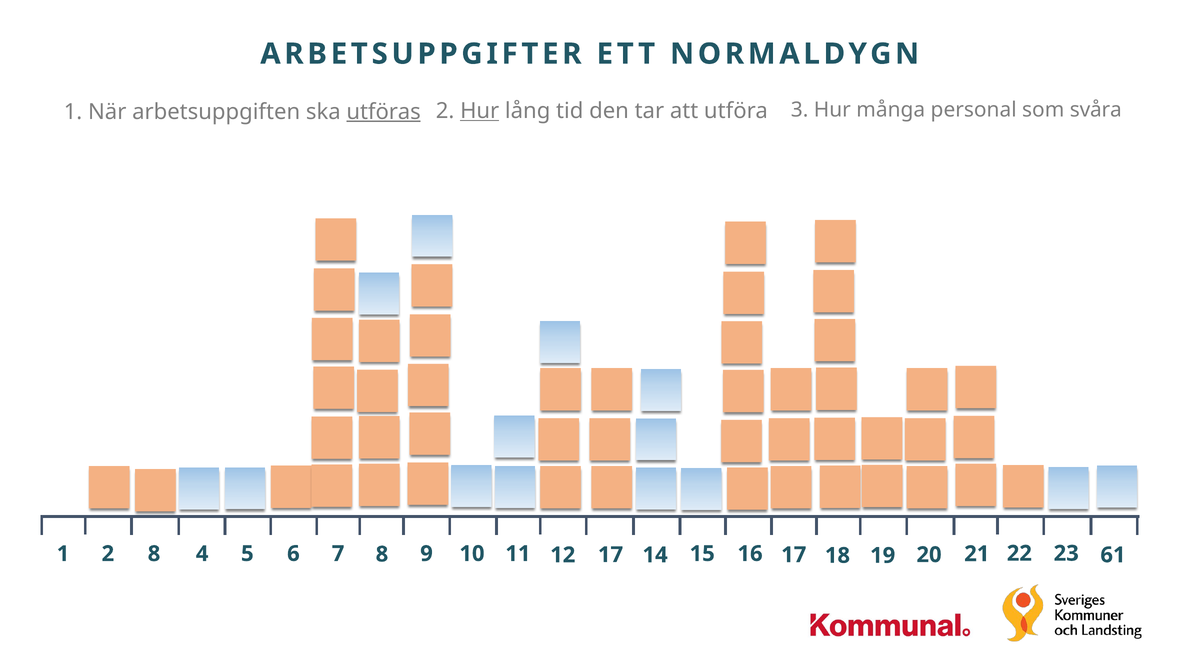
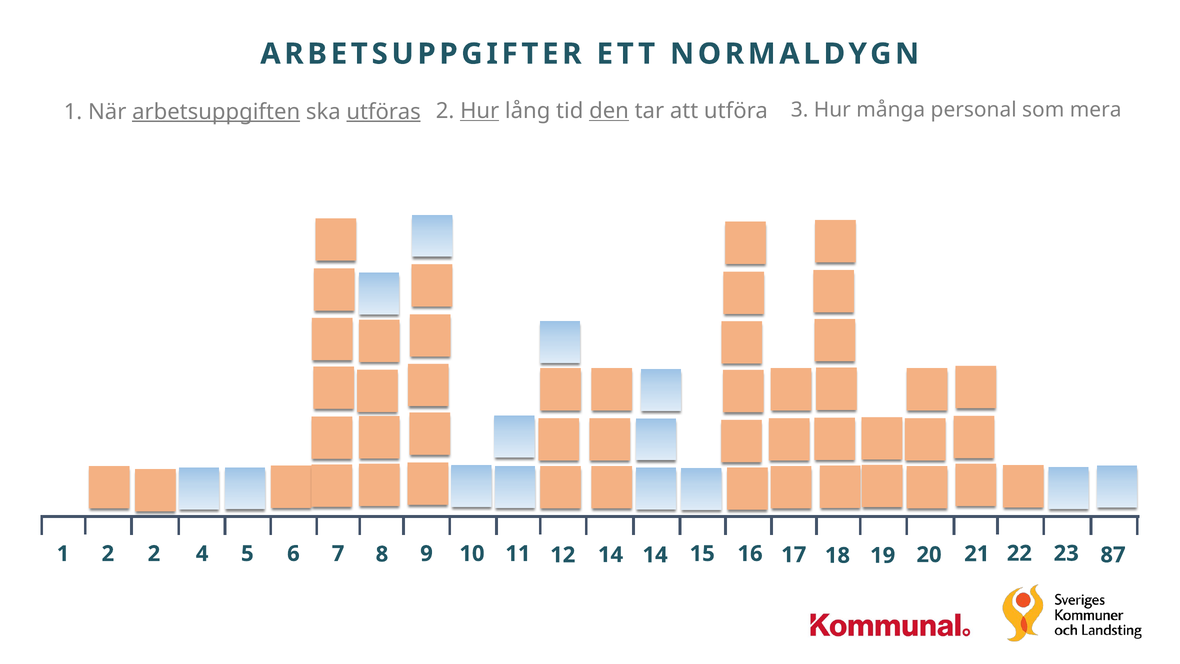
arbetsuppgiften underline: none -> present
den underline: none -> present
svåra: svåra -> mera
2 8: 8 -> 2
12 17: 17 -> 14
61: 61 -> 87
